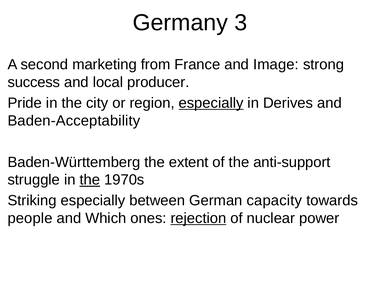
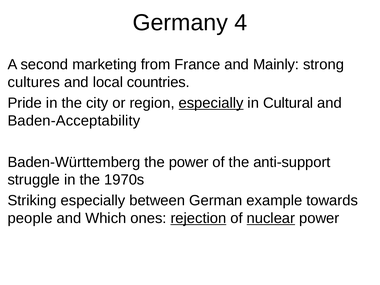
3: 3 -> 4
Image: Image -> Mainly
success: success -> cultures
producer: producer -> countries
Derives: Derives -> Cultural
the extent: extent -> power
the at (90, 180) underline: present -> none
capacity: capacity -> example
nuclear underline: none -> present
